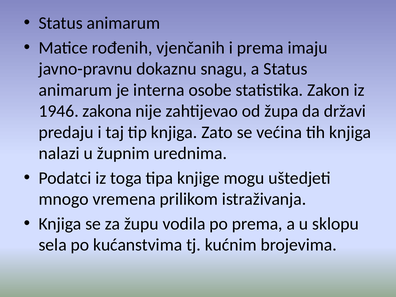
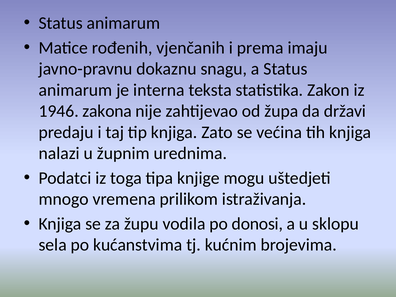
osobe: osobe -> teksta
po prema: prema -> donosi
